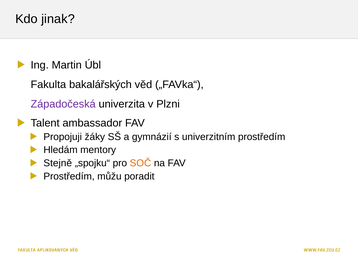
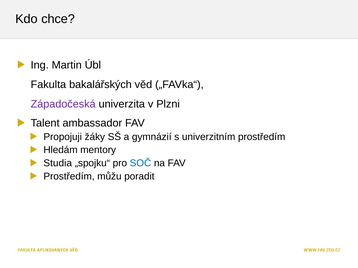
jinak: jinak -> chce
Stejně: Stejně -> Studia
SOČ colour: orange -> blue
